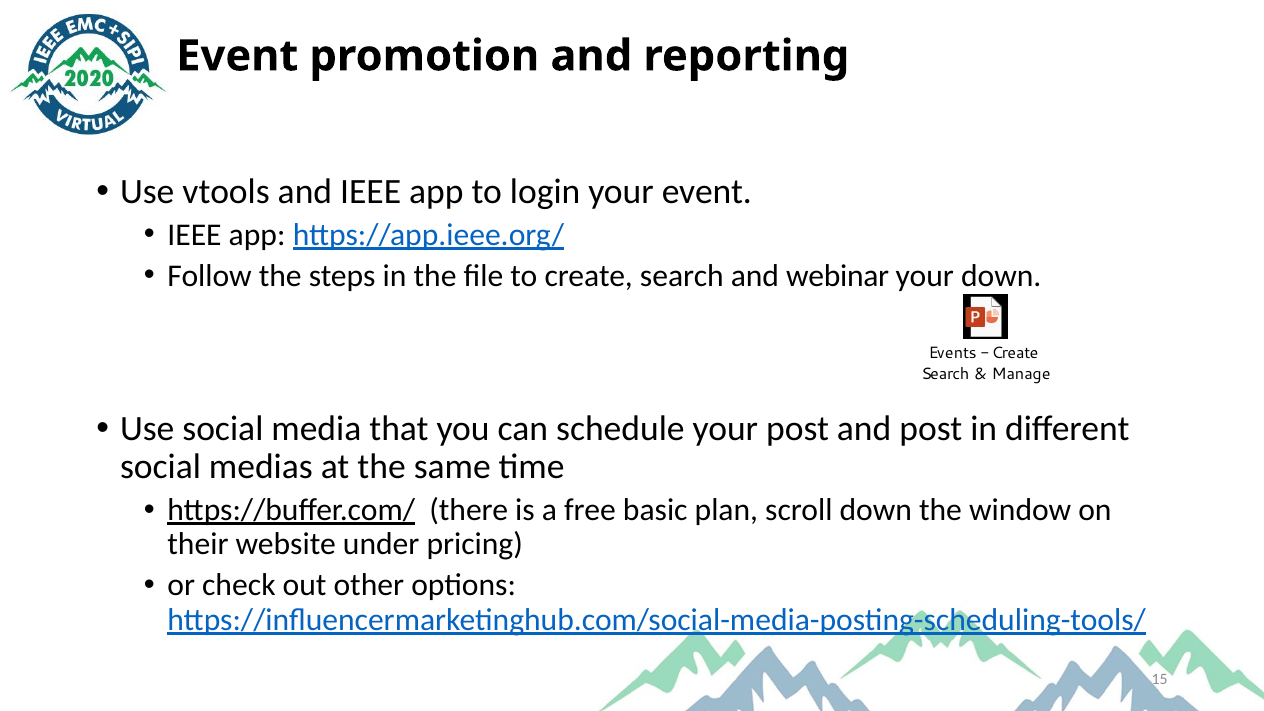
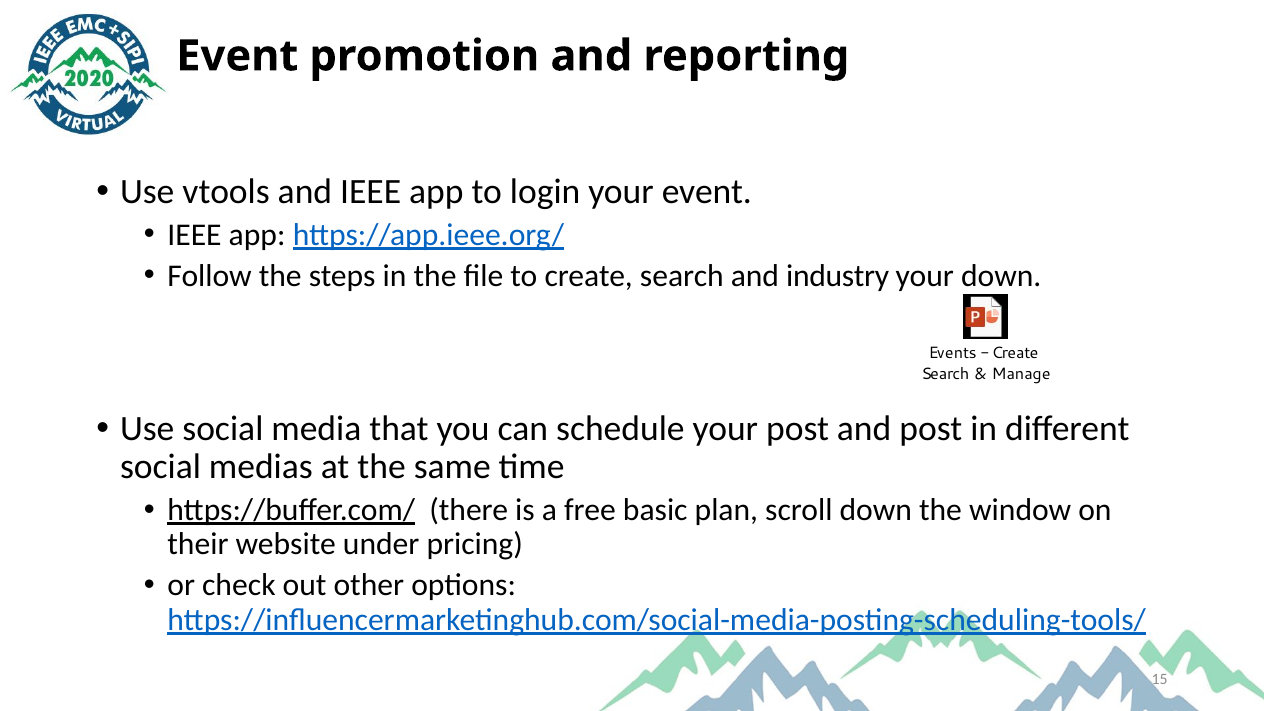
webinar: webinar -> industry
